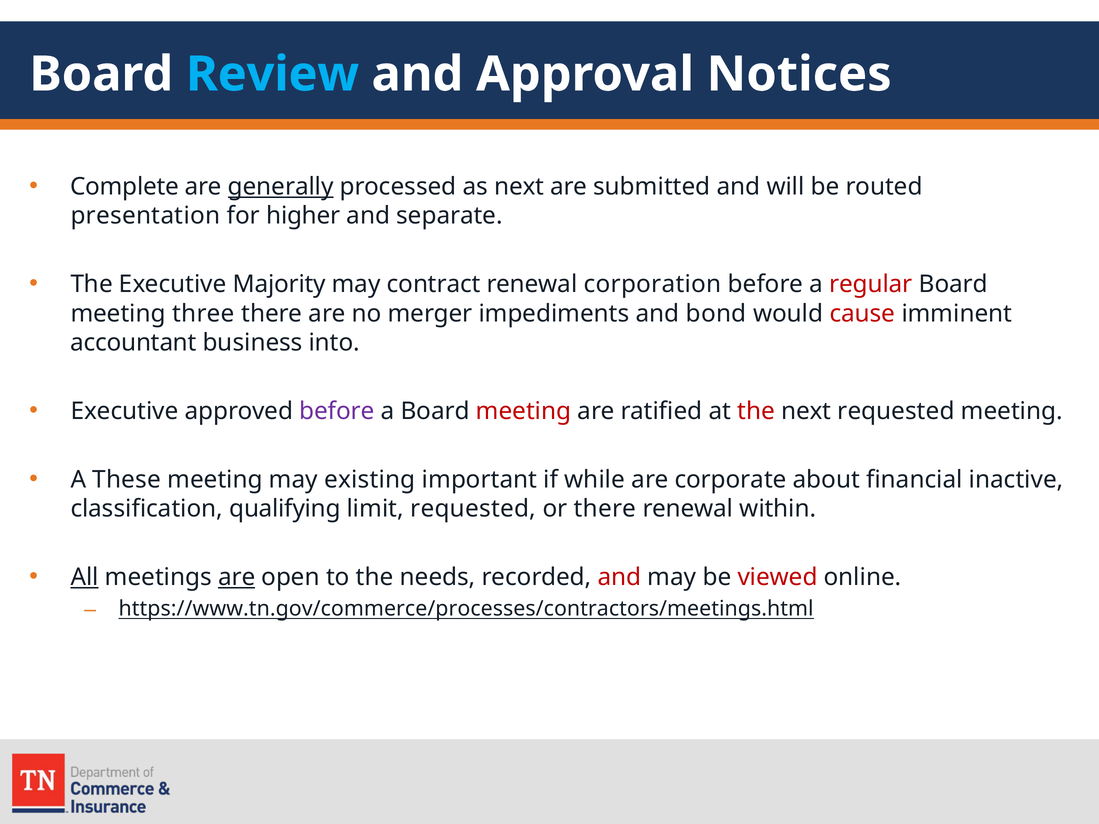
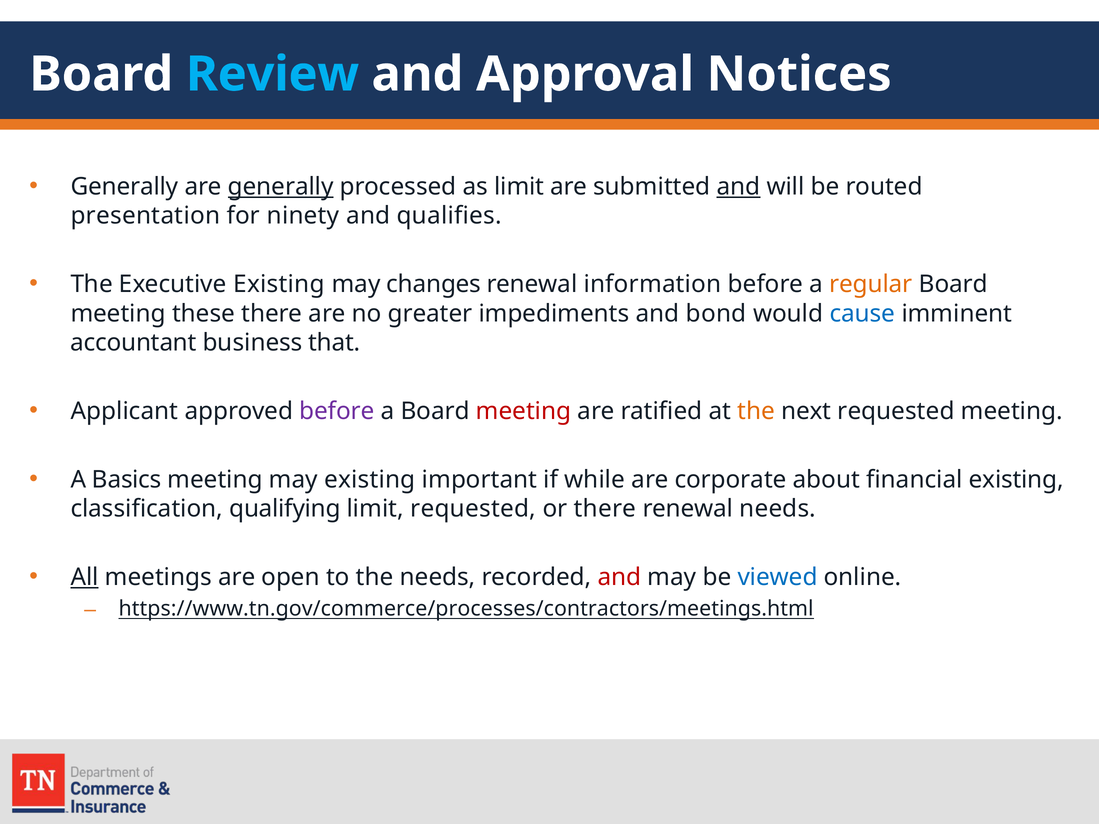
Complete at (125, 187): Complete -> Generally
as next: next -> limit
and at (738, 187) underline: none -> present
higher: higher -> ninety
separate: separate -> qualifies
Executive Majority: Majority -> Existing
contract: contract -> changes
corporation: corporation -> information
regular colour: red -> orange
three: three -> these
merger: merger -> greater
cause colour: red -> blue
into: into -> that
Executive at (124, 411): Executive -> Applicant
the at (756, 411) colour: red -> orange
These: These -> Basics
financial inactive: inactive -> existing
renewal within: within -> needs
are at (237, 577) underline: present -> none
viewed colour: red -> blue
